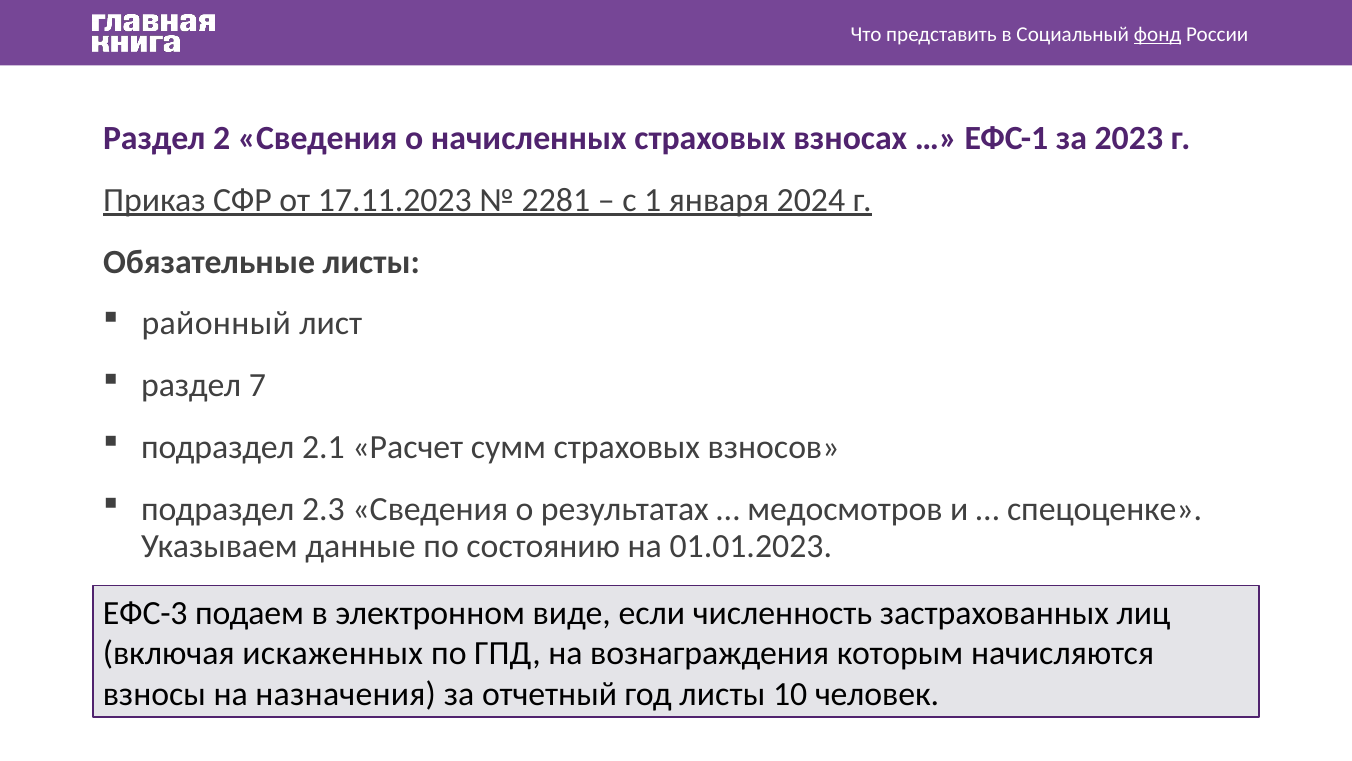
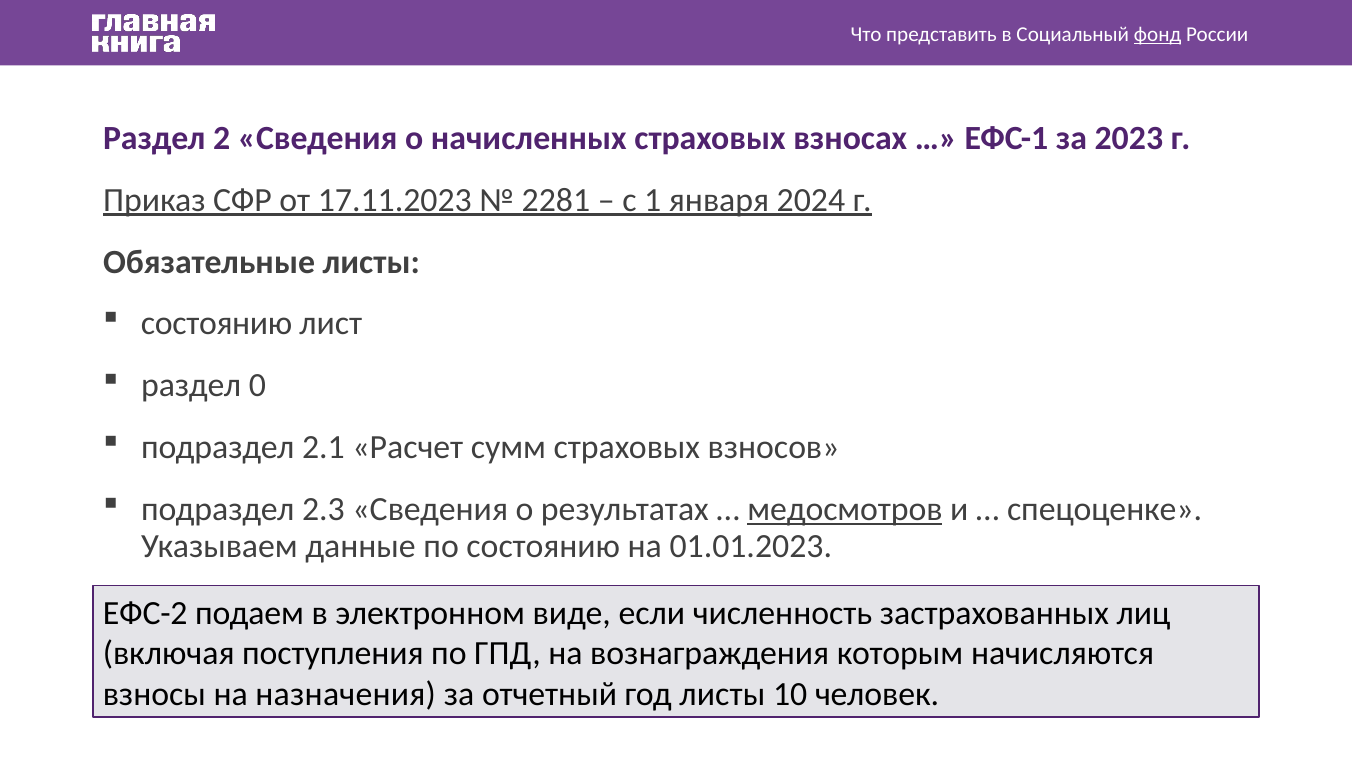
районный at (216, 324): районный -> состоянию
7: 7 -> 0
медосмотров underline: none -> present
ЕФС-3: ЕФС-3 -> ЕФС-2
искаженных: искаженных -> поступления
